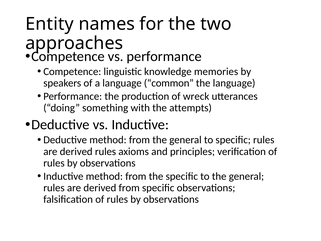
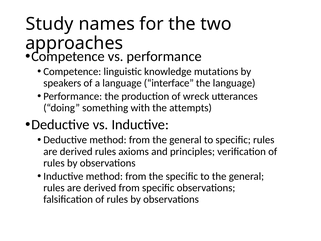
Entity: Entity -> Study
memories: memories -> mutations
common: common -> interface
